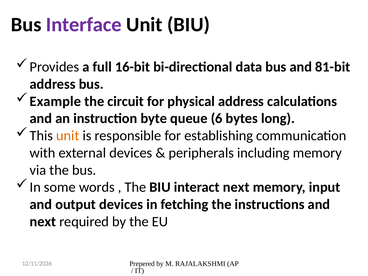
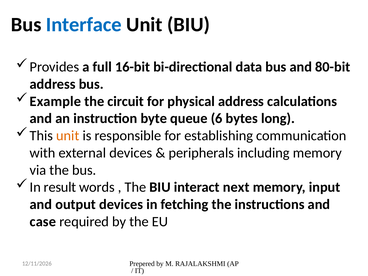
Interface colour: purple -> blue
81-bit: 81-bit -> 80-bit
some: some -> result
next at (43, 222): next -> case
